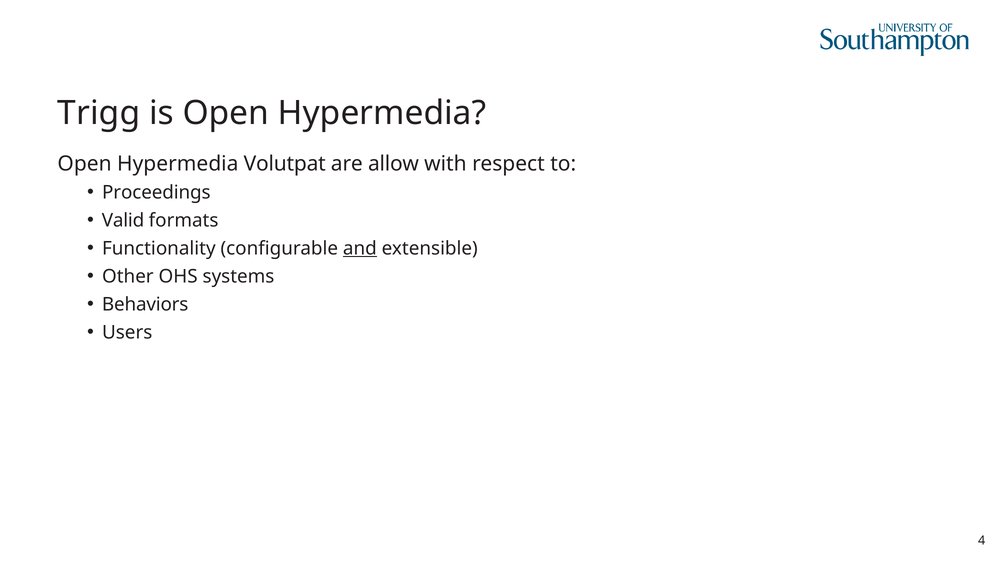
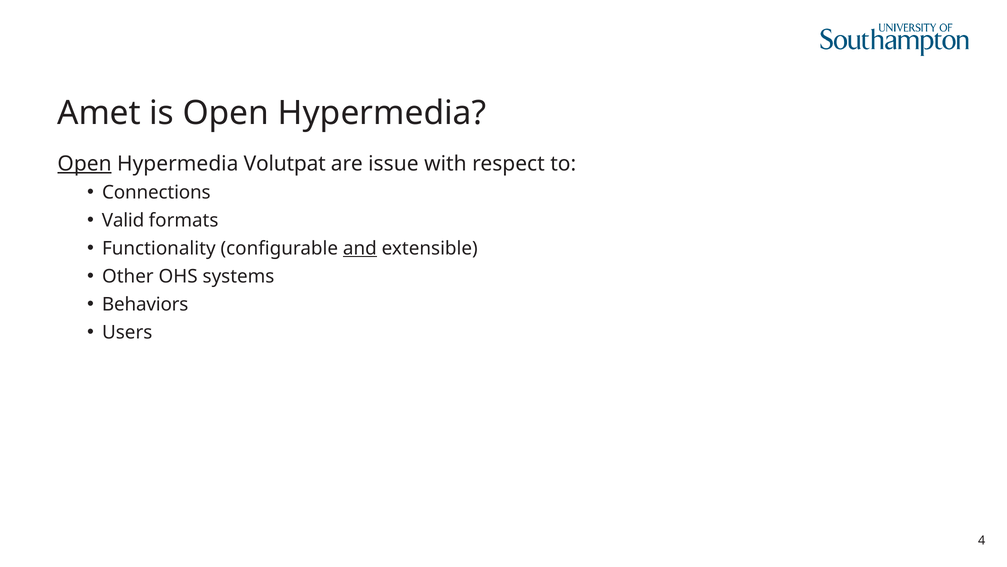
Trigg: Trigg -> Amet
Open at (85, 164) underline: none -> present
allow: allow -> issue
Proceedings: Proceedings -> Connections
